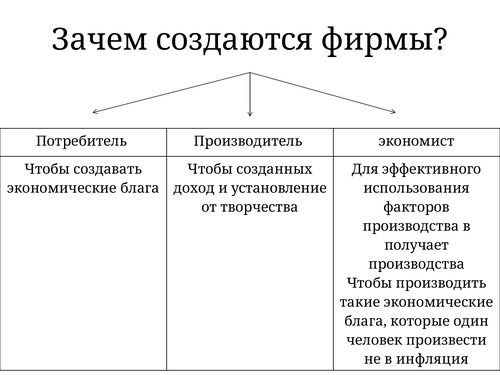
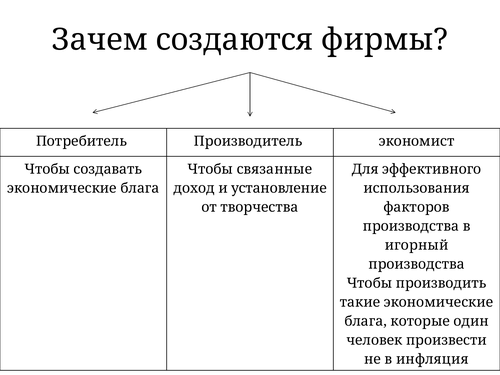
созданных: созданных -> связанные
получает: получает -> игорный
